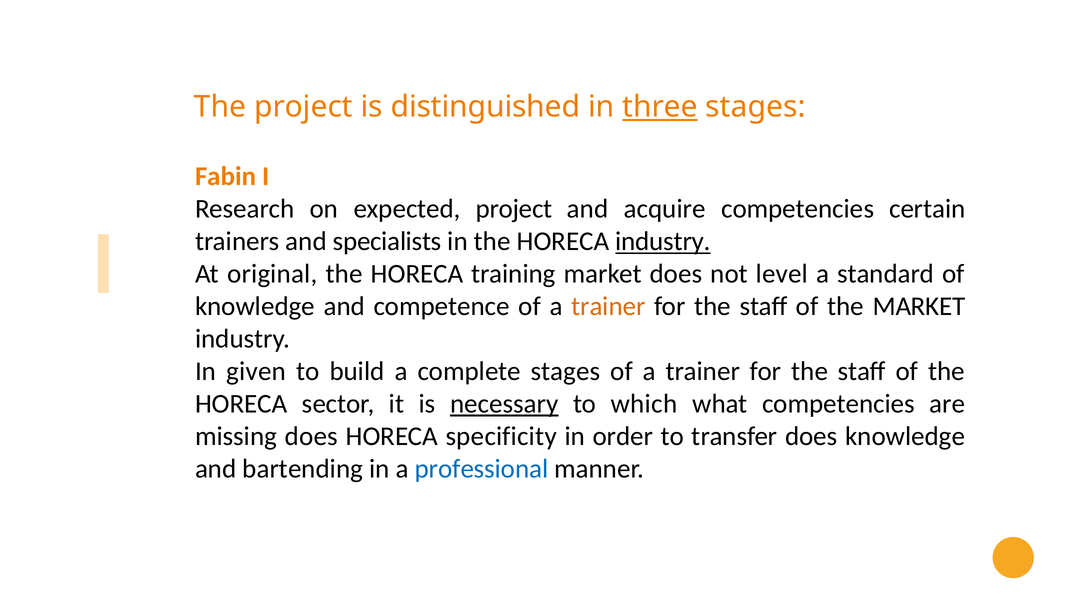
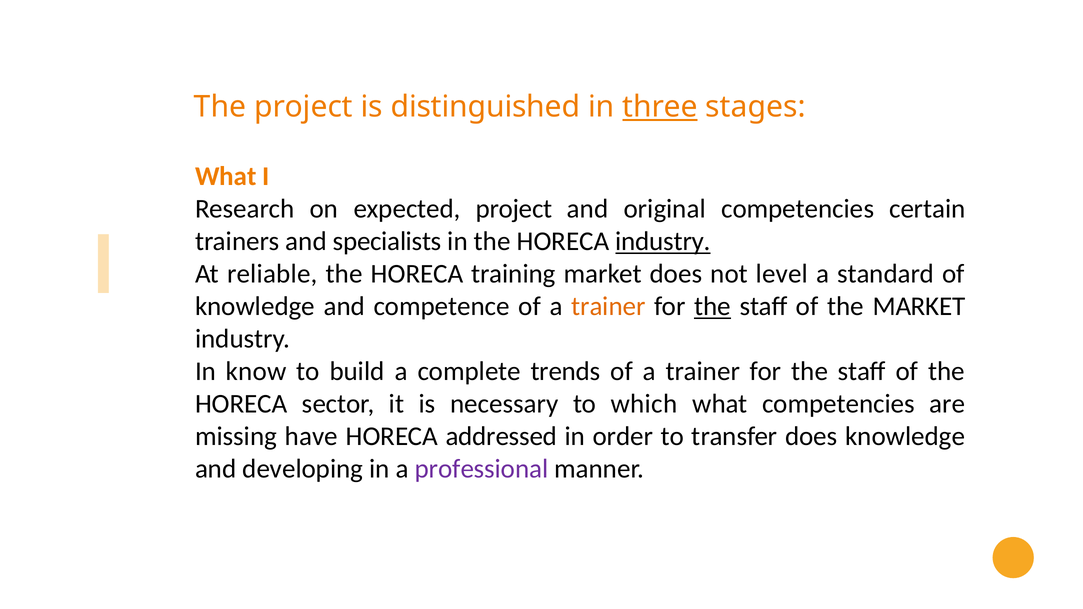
Fabin at (226, 177): Fabin -> What
acquire: acquire -> original
original: original -> reliable
the at (713, 307) underline: none -> present
given: given -> know
complete stages: stages -> trends
necessary underline: present -> none
missing does: does -> have
specificity: specificity -> addressed
bartending: bartending -> developing
professional colour: blue -> purple
